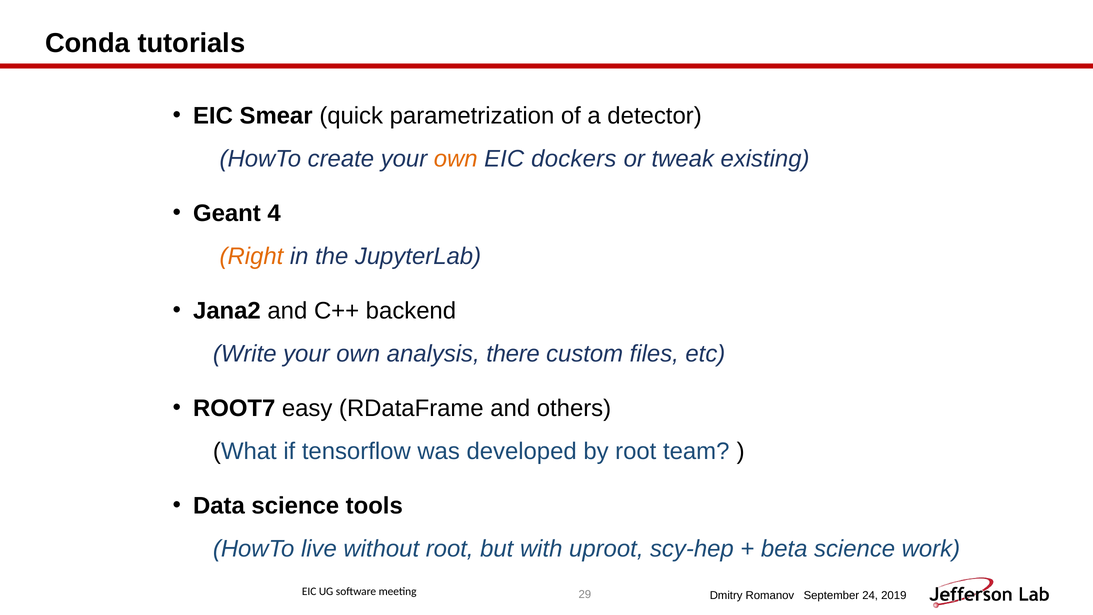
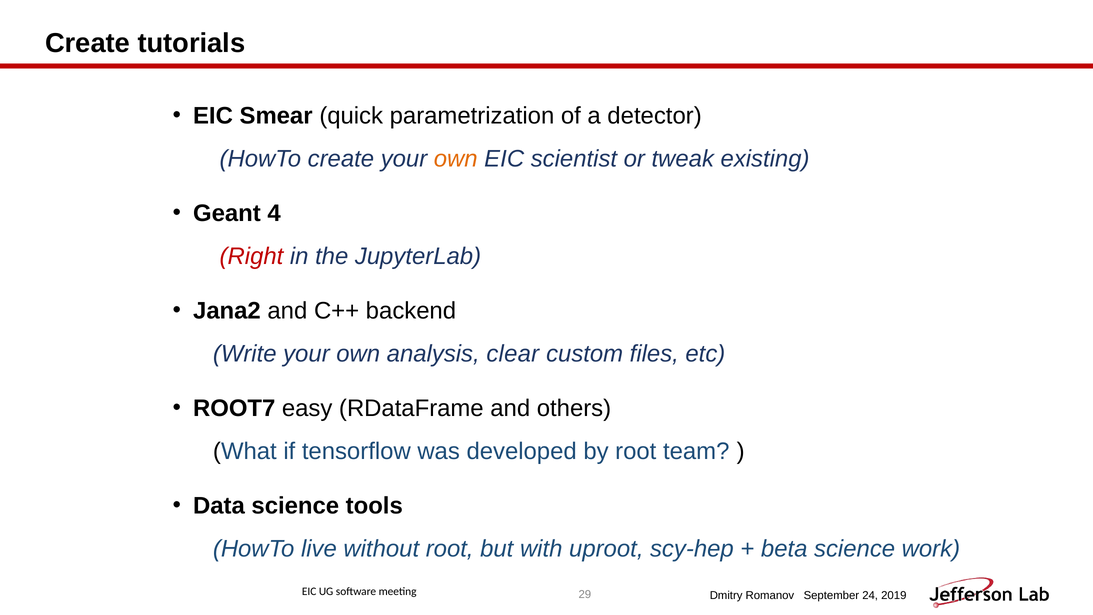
Conda at (88, 43): Conda -> Create
dockers: dockers -> scientist
Right colour: orange -> red
there: there -> clear
